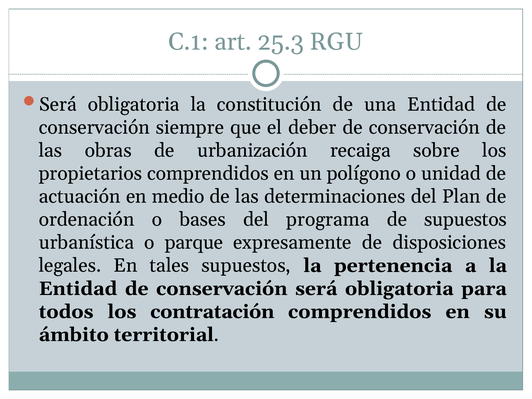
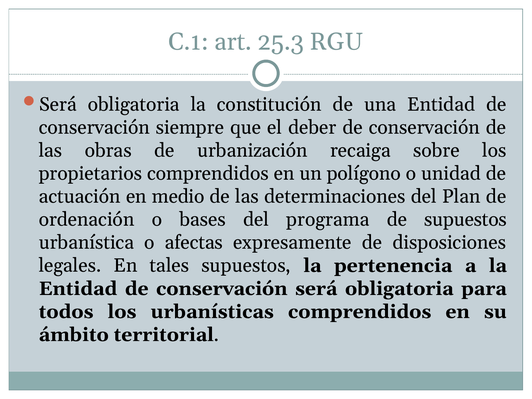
parque: parque -> afectas
contratación: contratación -> urbanísticas
